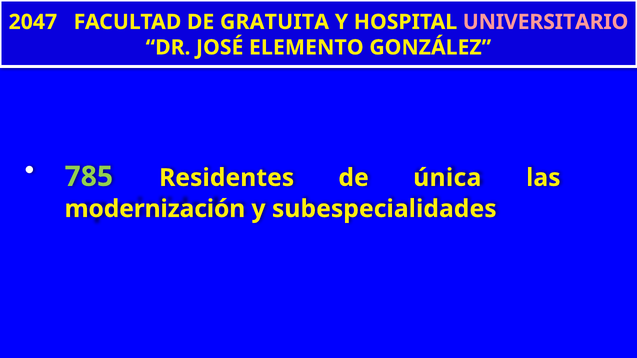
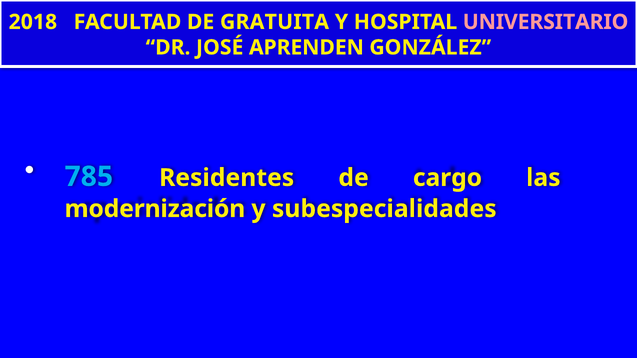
2047: 2047 -> 2018
ELEMENTO: ELEMENTO -> APRENDEN
785 colour: light green -> light blue
única: única -> cargo
